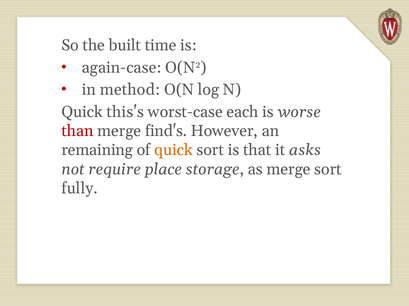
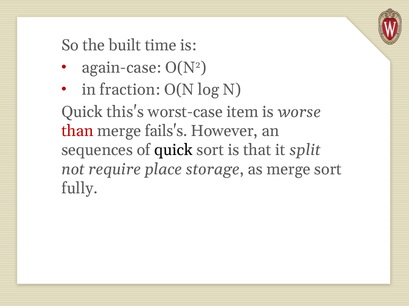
method: method -> fraction
each: each -> item
find's: find's -> fails's
remaining: remaining -> sequences
quick at (173, 150) colour: orange -> black
asks: asks -> split
